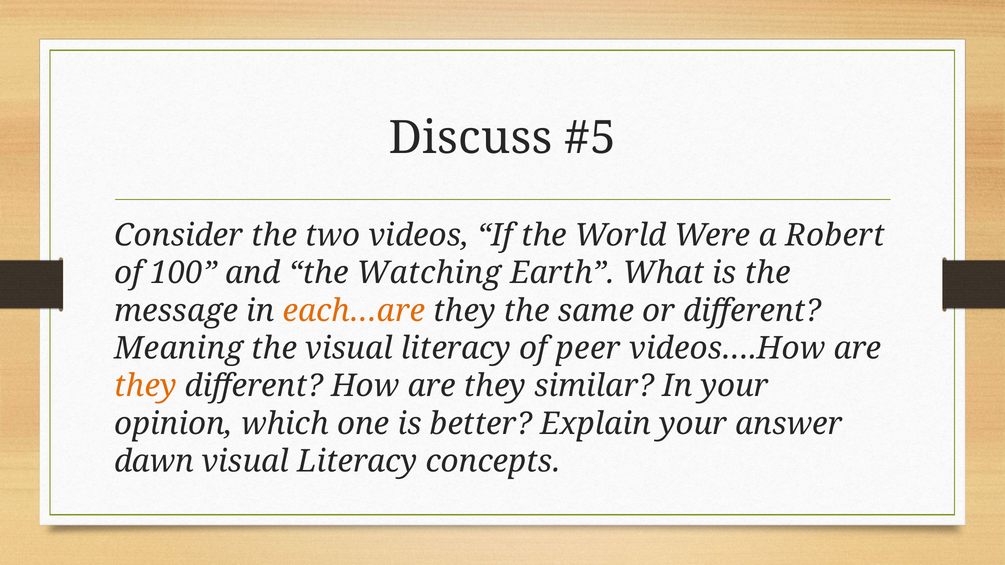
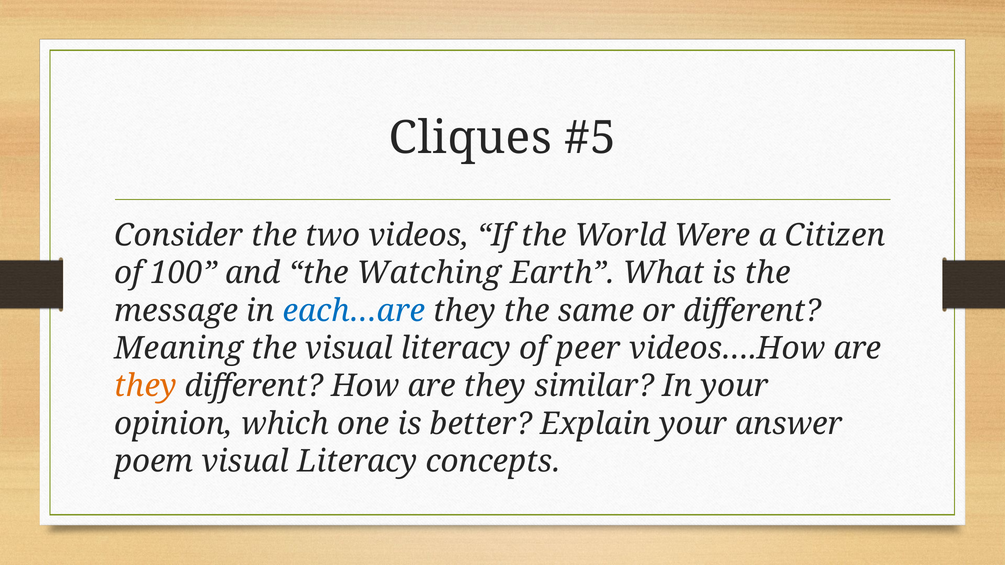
Discuss: Discuss -> Cliques
Robert: Robert -> Citizen
each…are colour: orange -> blue
dawn: dawn -> poem
